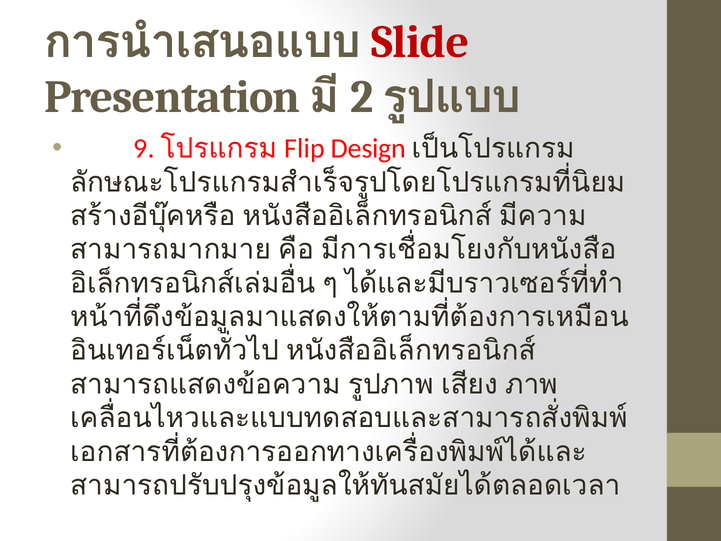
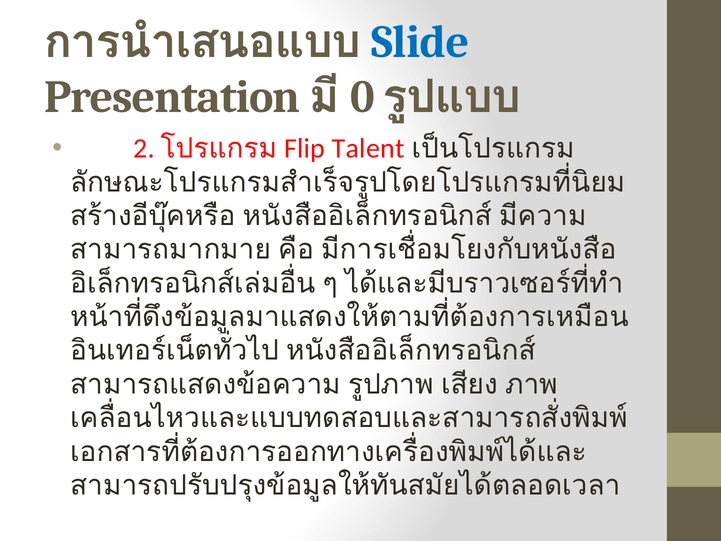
Slide colour: red -> blue
2: 2 -> 0
9: 9 -> 2
Design: Design -> Talent
